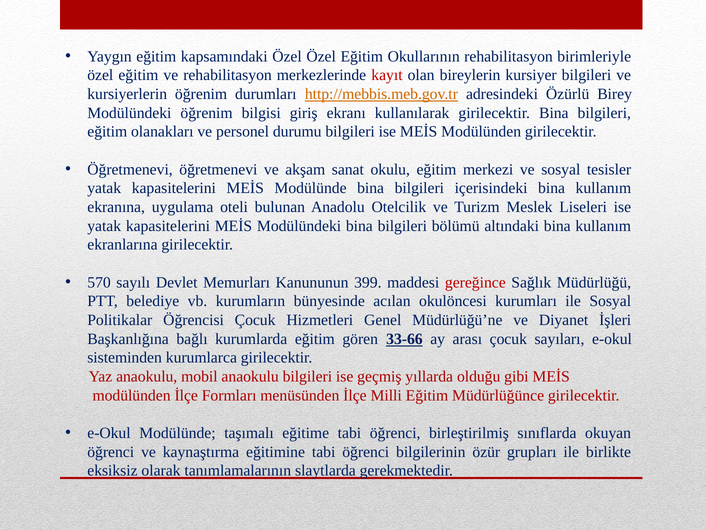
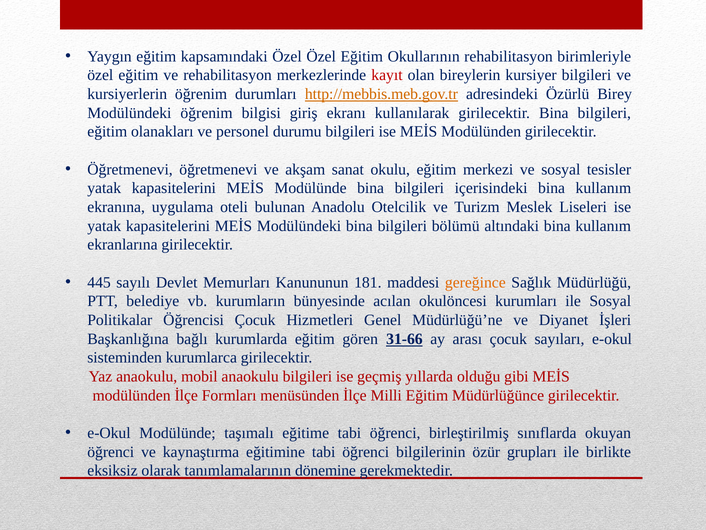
570: 570 -> 445
399: 399 -> 181
gereğince colour: red -> orange
33-66: 33-66 -> 31-66
slaytlarda: slaytlarda -> dönemine
